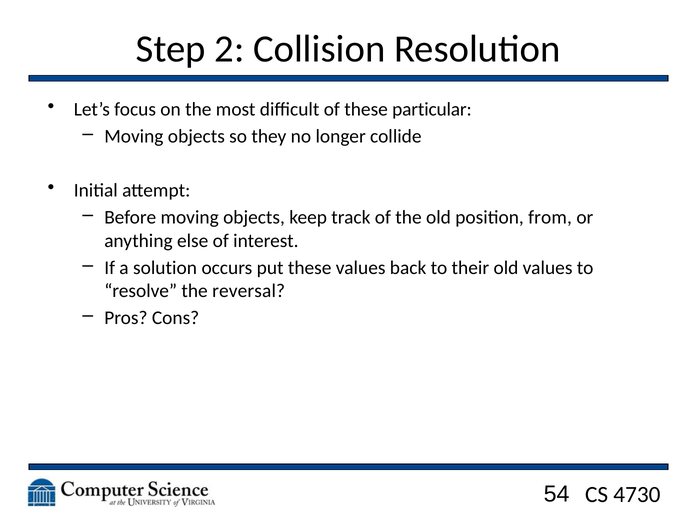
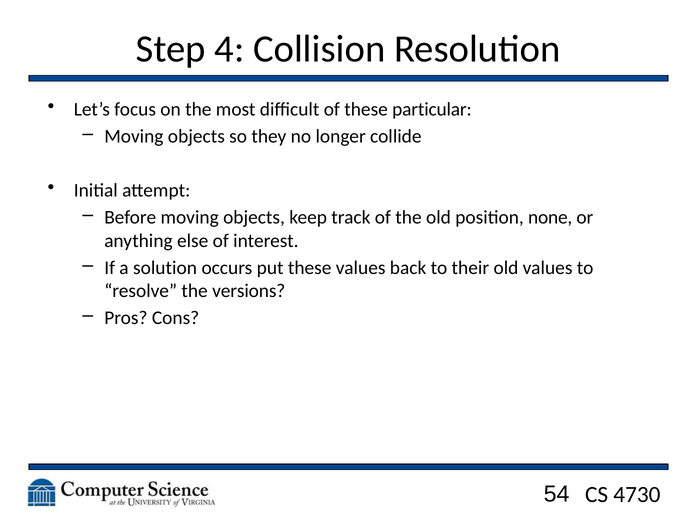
2: 2 -> 4
from: from -> none
reversal: reversal -> versions
